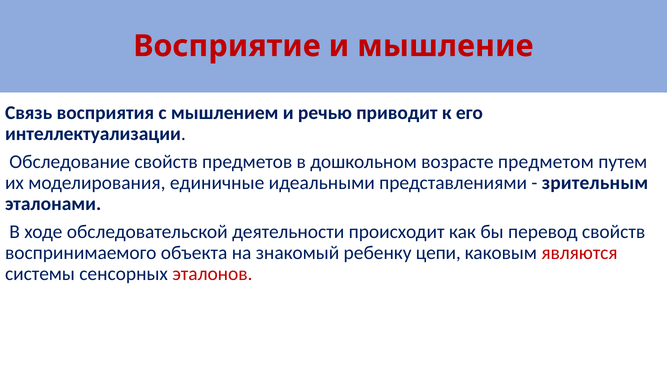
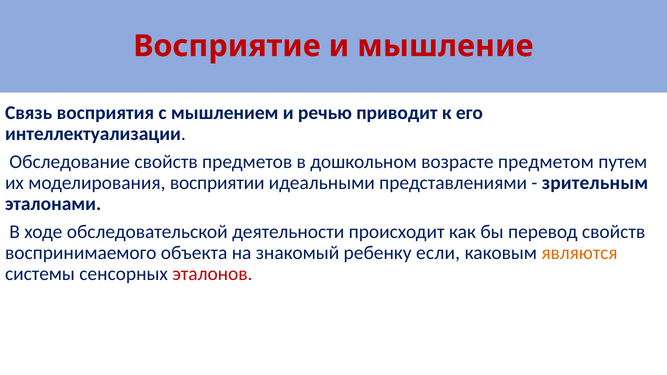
единичные: единичные -> восприятии
цепи: цепи -> если
являются colour: red -> orange
